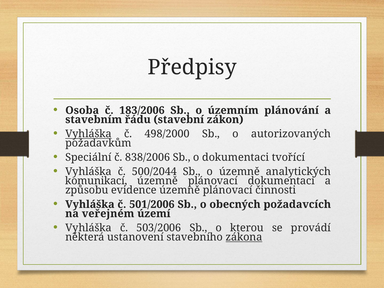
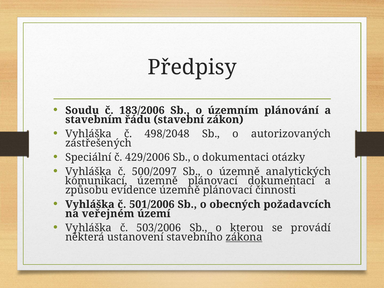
Osoba: Osoba -> Soudu
Vyhláška at (88, 134) underline: present -> none
498/2000: 498/2000 -> 498/2048
požadavkům: požadavkům -> zastřešených
838/2006: 838/2006 -> 429/2006
tvořící: tvořící -> otázky
500/2044: 500/2044 -> 500/2097
